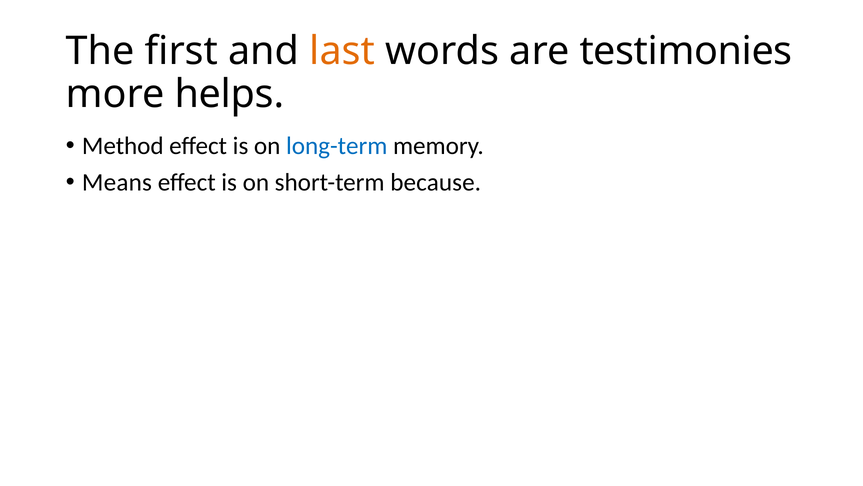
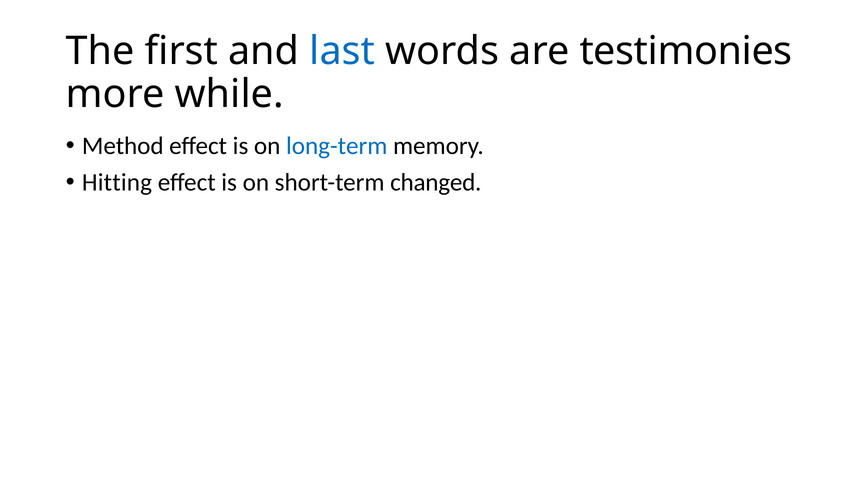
last colour: orange -> blue
helps: helps -> while
Means: Means -> Hitting
because: because -> changed
